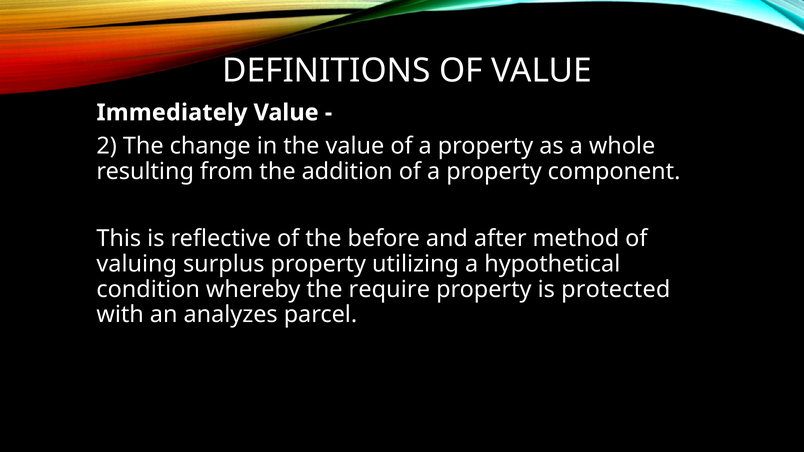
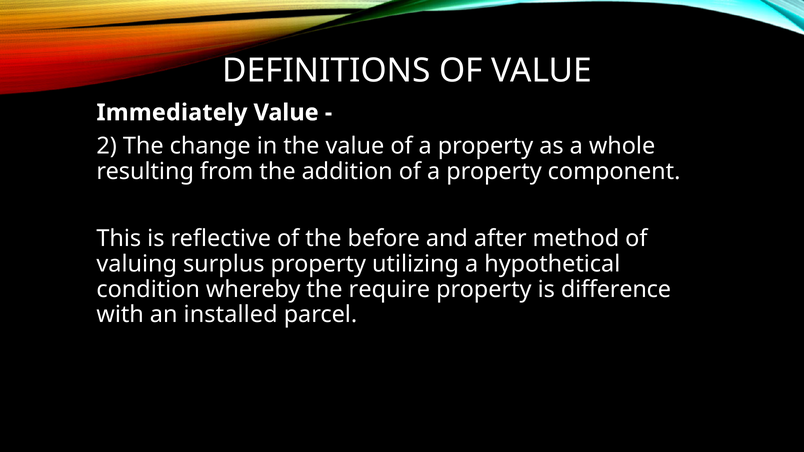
protected: protected -> difference
analyzes: analyzes -> installed
